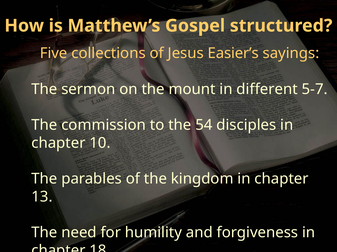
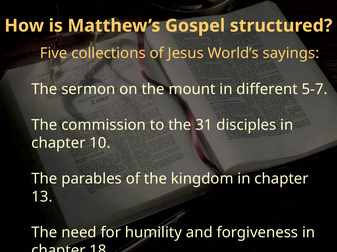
Easier’s: Easier’s -> World’s
54: 54 -> 31
